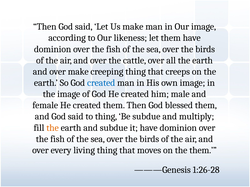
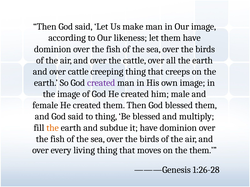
over make: make -> cattle
created at (101, 83) colour: blue -> purple
Be subdue: subdue -> blessed
